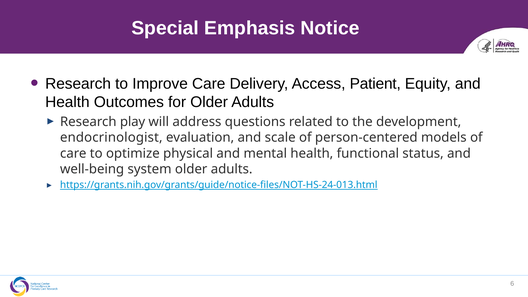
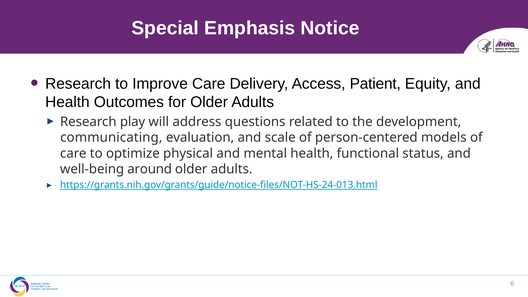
endocrinologist: endocrinologist -> communicating
system: system -> around
